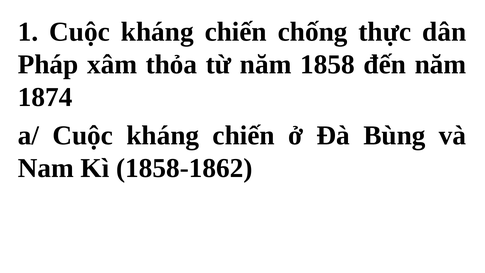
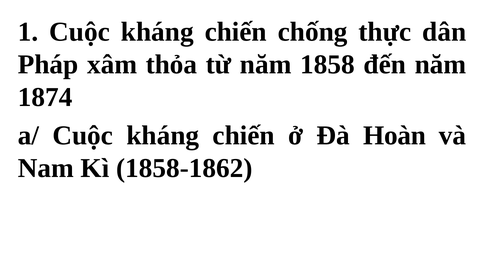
Bùng: Bùng -> Hoàn
